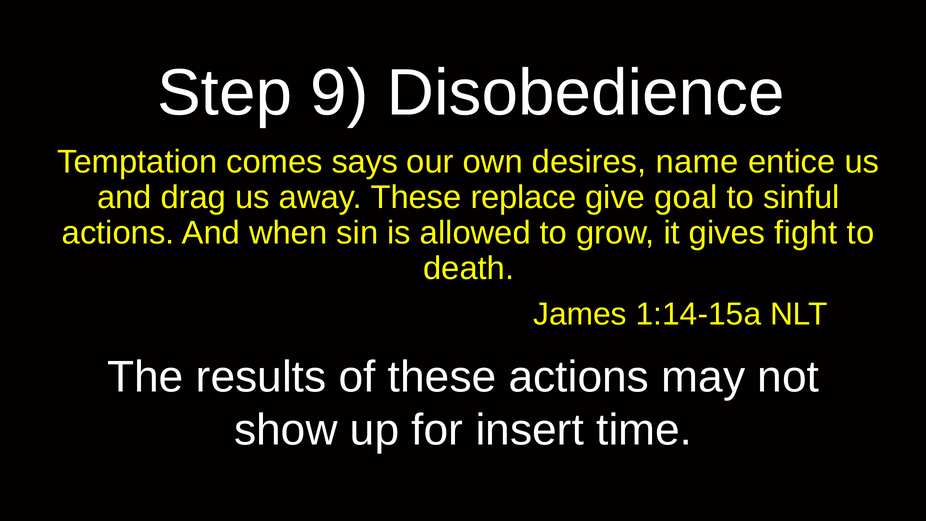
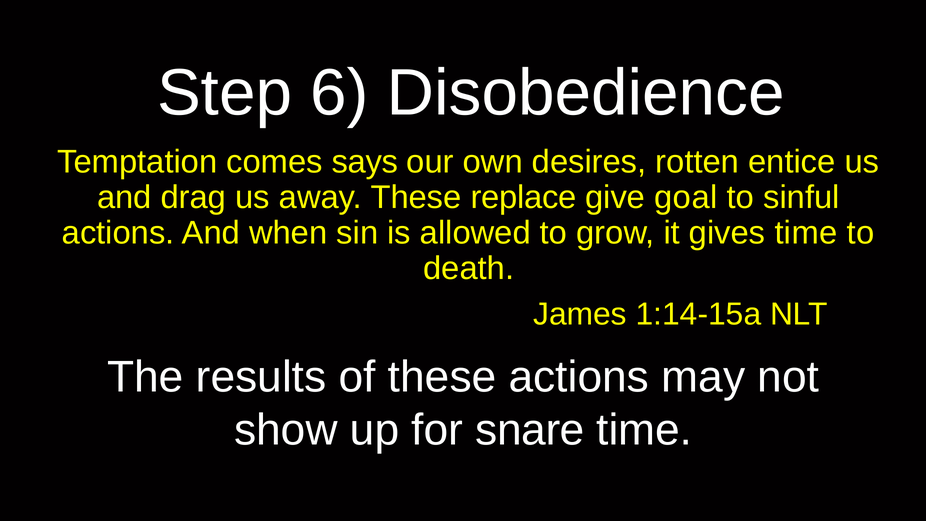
9: 9 -> 6
name: name -> rotten
gives fight: fight -> time
insert: insert -> snare
